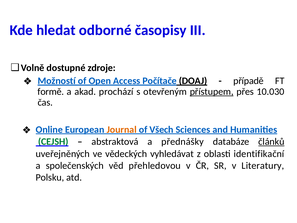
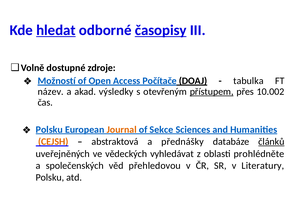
hledat underline: none -> present
časopisy underline: none -> present
případě: případě -> tabulka
formě: formě -> název
prochází: prochází -> výsledky
10.030: 10.030 -> 10.002
Online at (49, 129): Online -> Polsku
Všech: Všech -> Sekce
CEJSH colour: green -> orange
identifikační: identifikační -> prohlédněte
